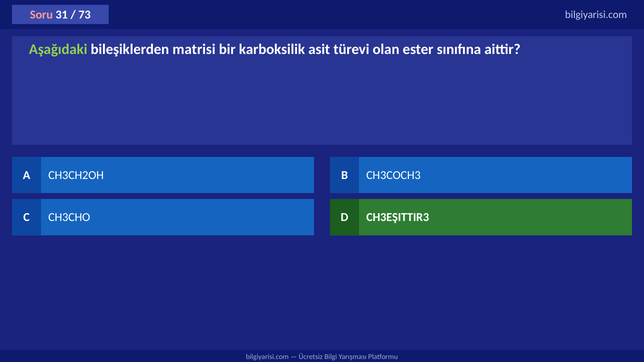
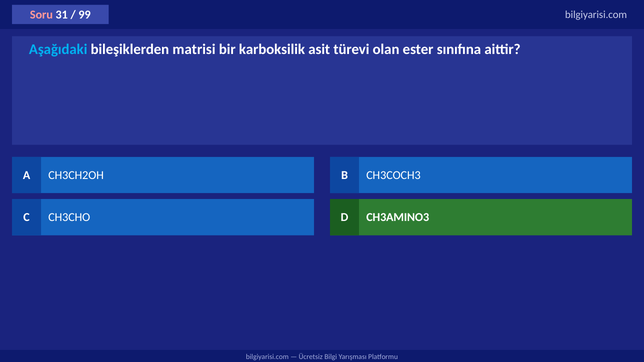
73: 73 -> 99
Aşağıdaki colour: light green -> light blue
CH3EŞITTIR3: CH3EŞITTIR3 -> CH3AMINO3
